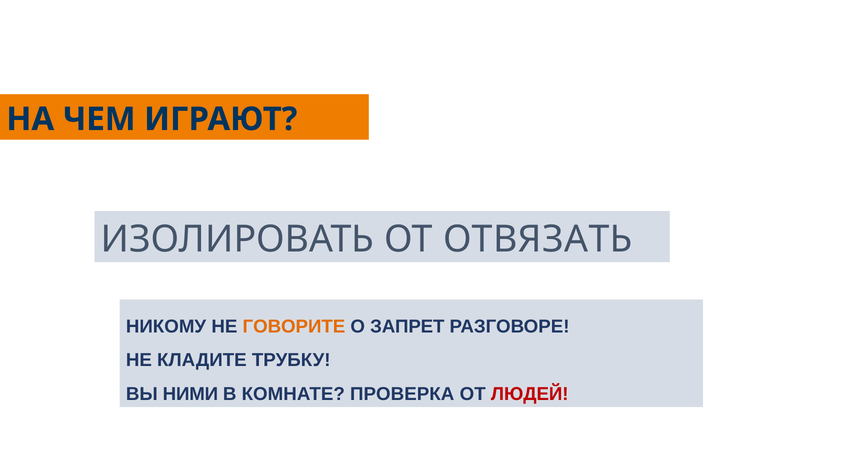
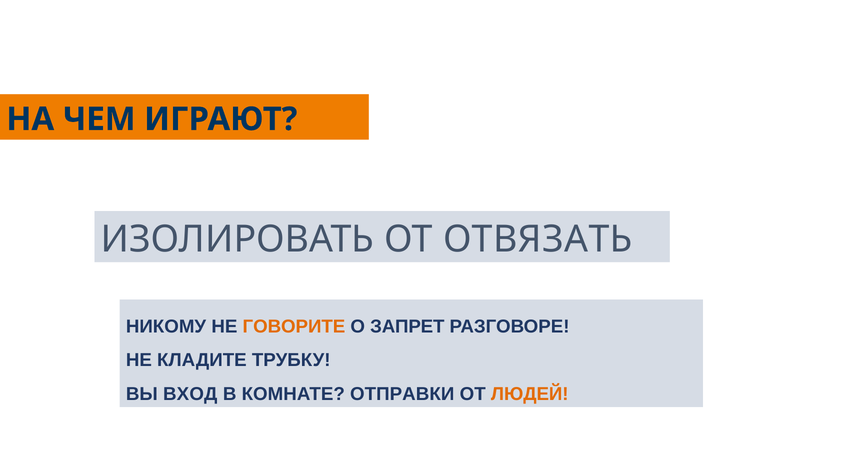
НИМИ: НИМИ -> ВХОД
ПРОВЕРКА: ПРОВЕРКА -> ОТПРАВКИ
ЛЮДЕЙ colour: red -> orange
